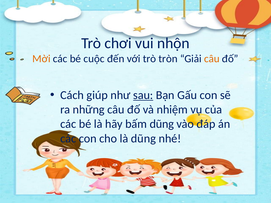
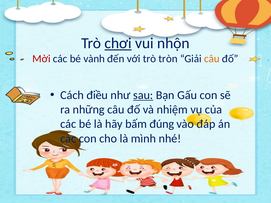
chơi underline: none -> present
Mời colour: orange -> red
cuộc: cuộc -> vành
giúp: giúp -> điều
bấm dũng: dũng -> đúng
là dũng: dũng -> mình
